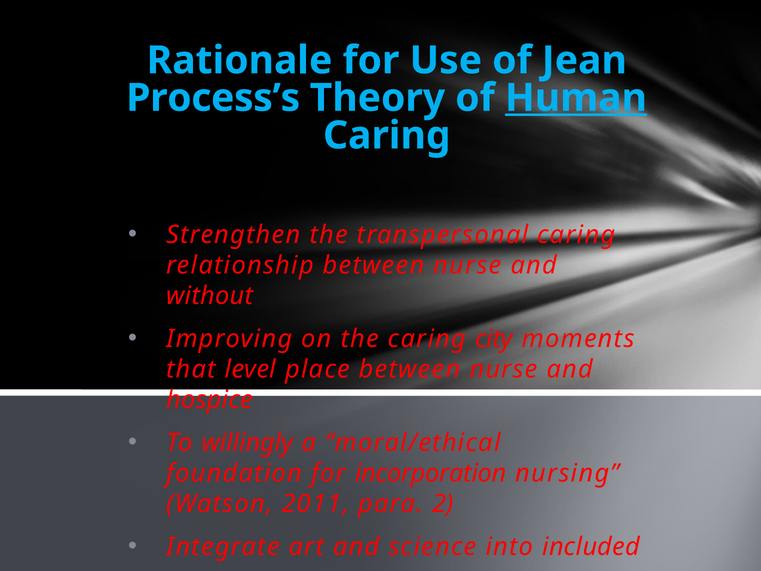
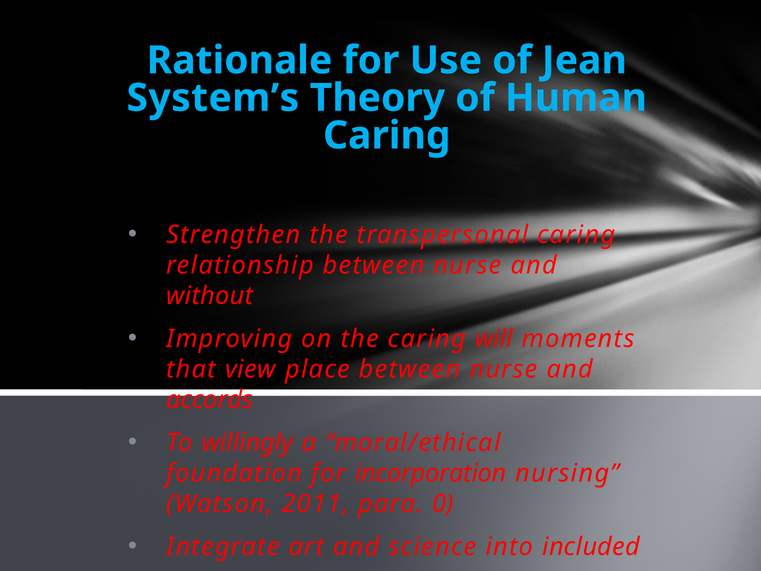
Process’s: Process’s -> System’s
Human underline: present -> none
city: city -> will
level: level -> view
hospice: hospice -> accords
2: 2 -> 0
